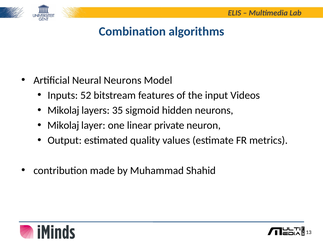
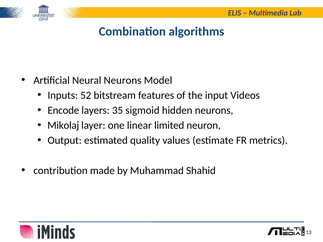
Mikolaj at (63, 110): Mikolaj -> Encode
private: private -> limited
